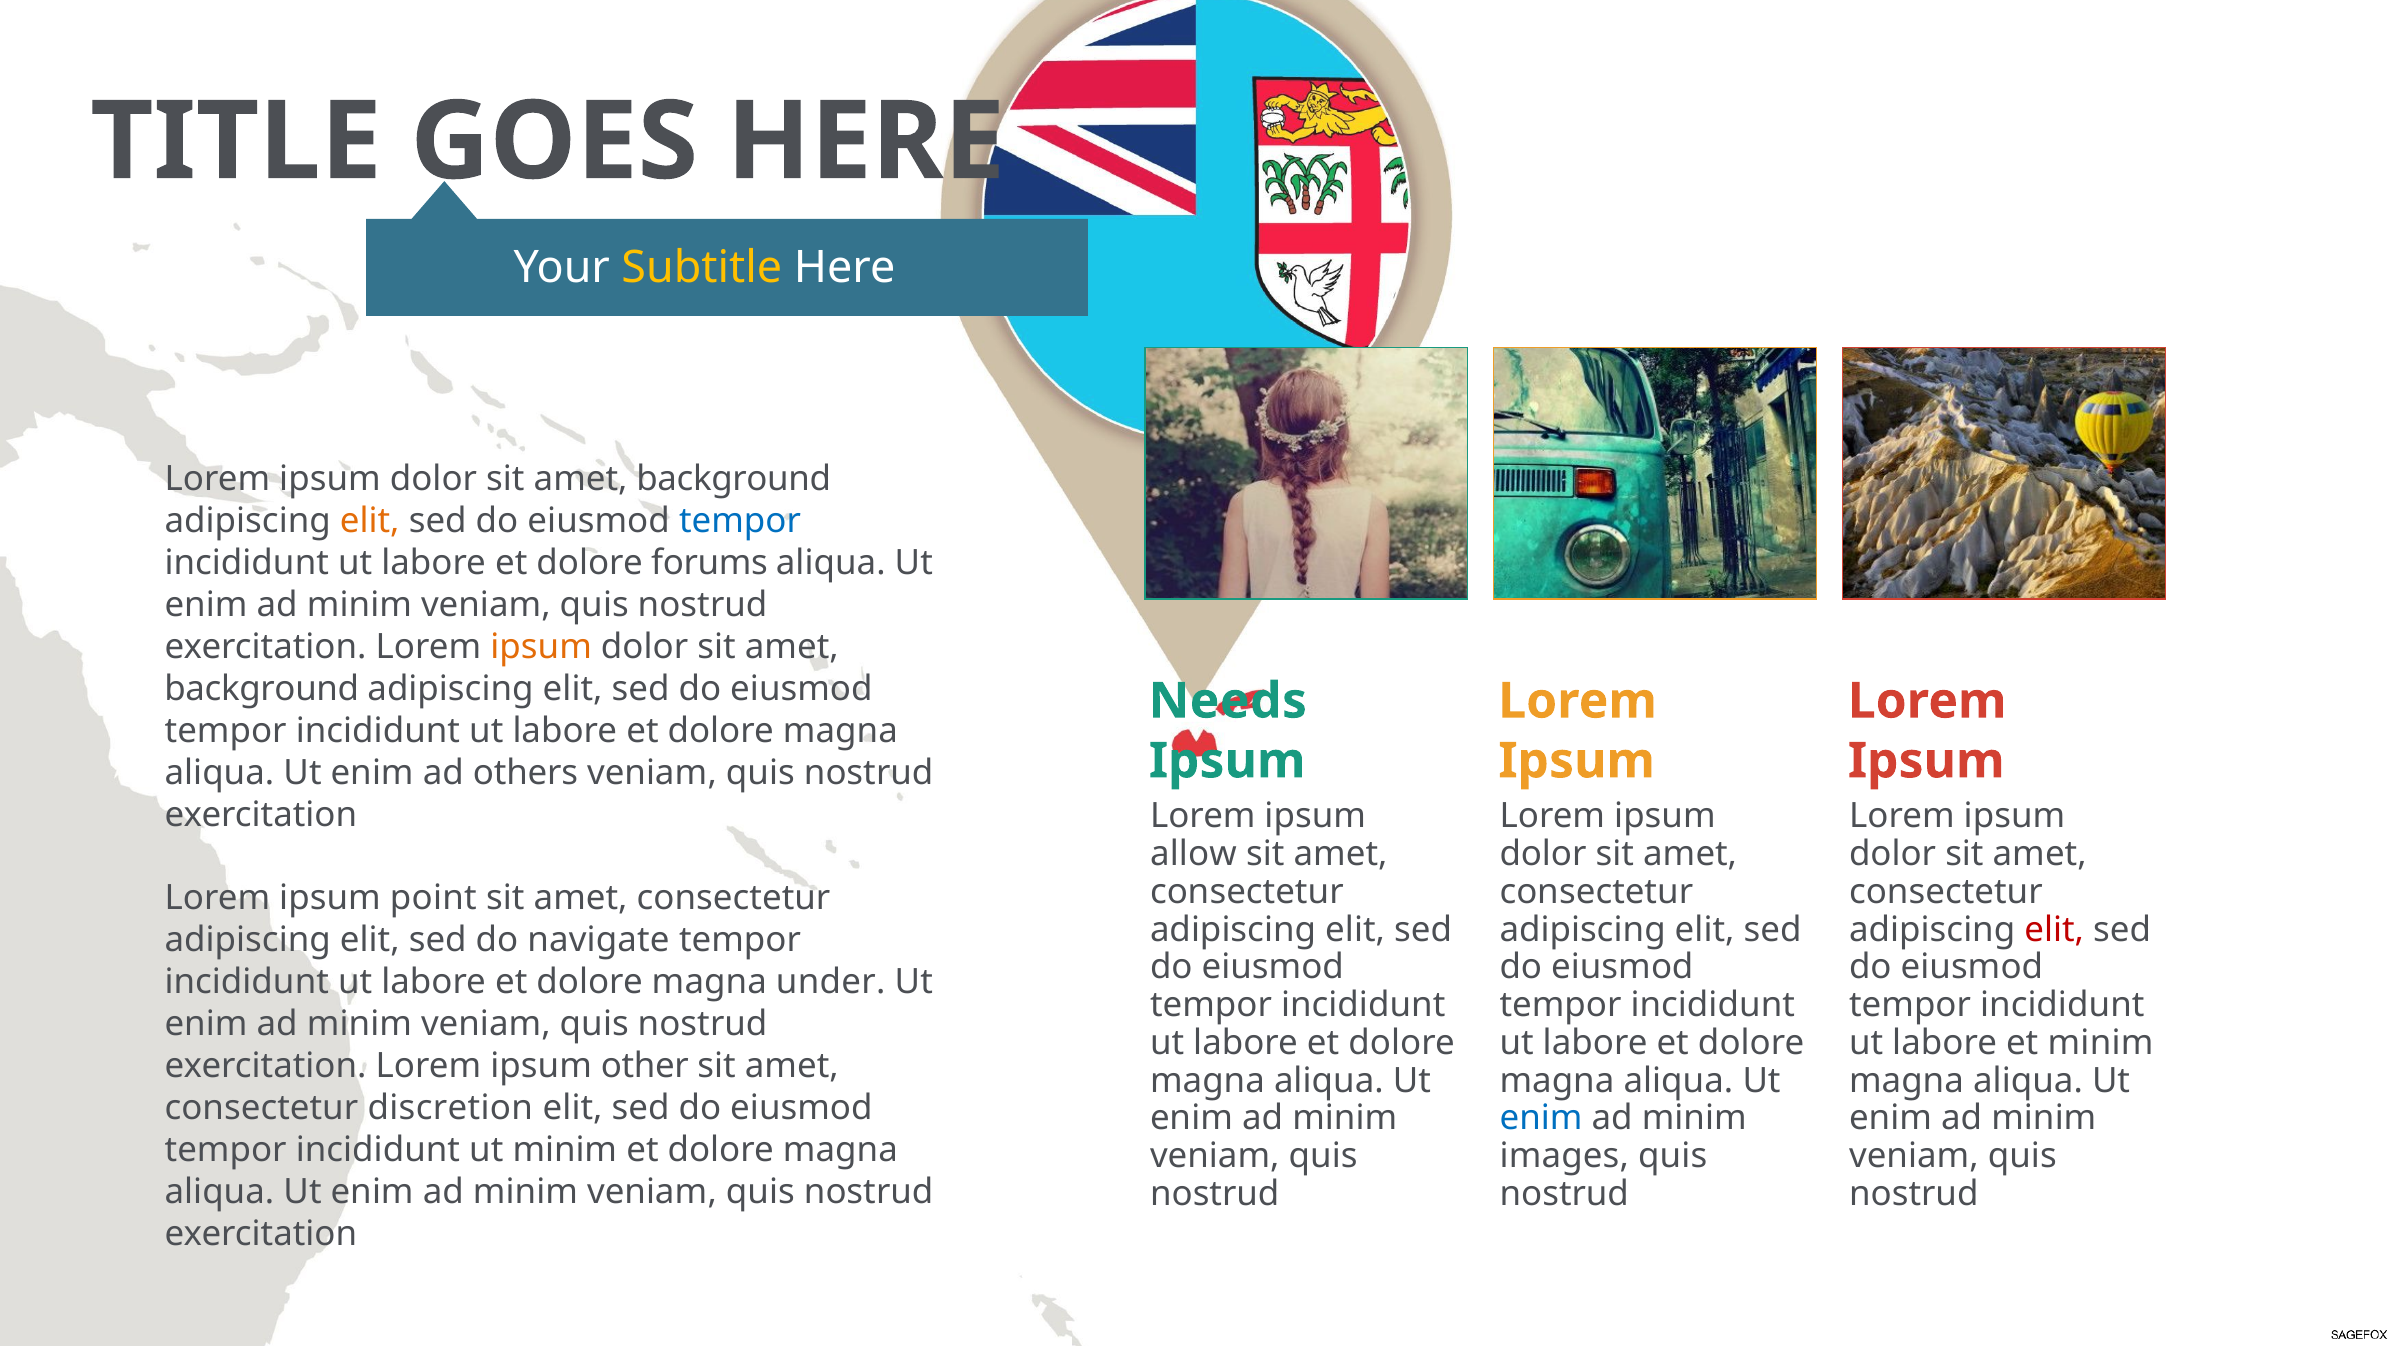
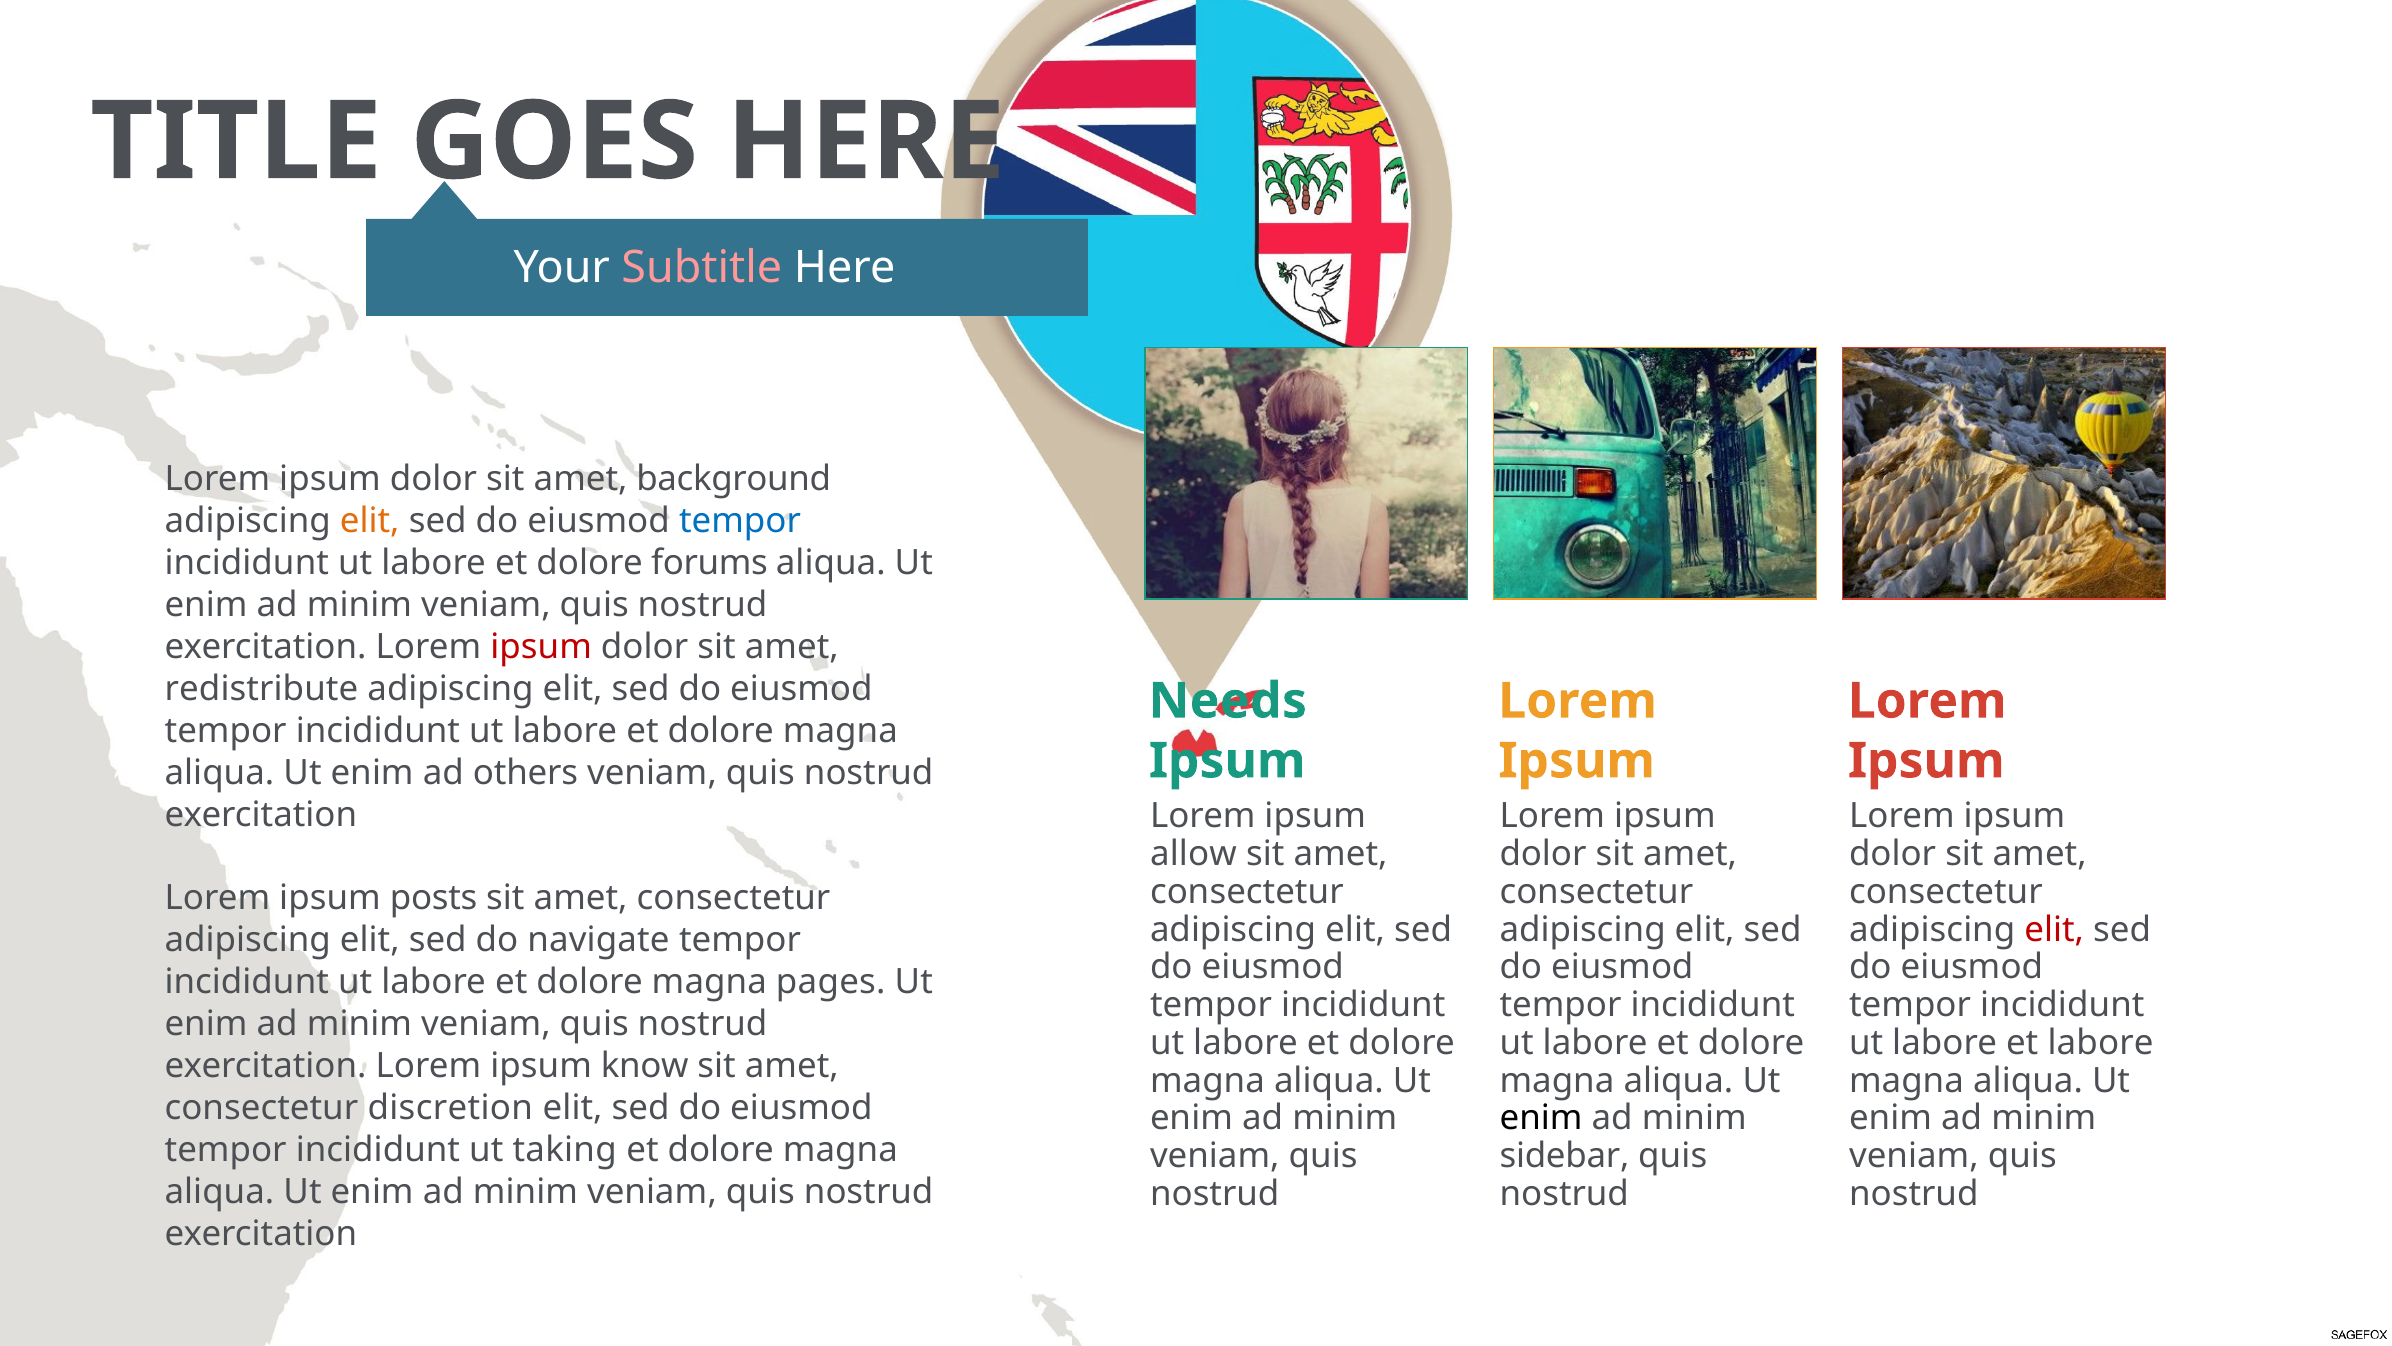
Subtitle colour: yellow -> pink
ipsum at (541, 647) colour: orange -> red
background at (262, 689): background -> redistribute
point: point -> posts
under: under -> pages
et minim: minim -> labore
other: other -> know
enim at (1541, 1118) colour: blue -> black
ut minim: minim -> taking
images: images -> sidebar
